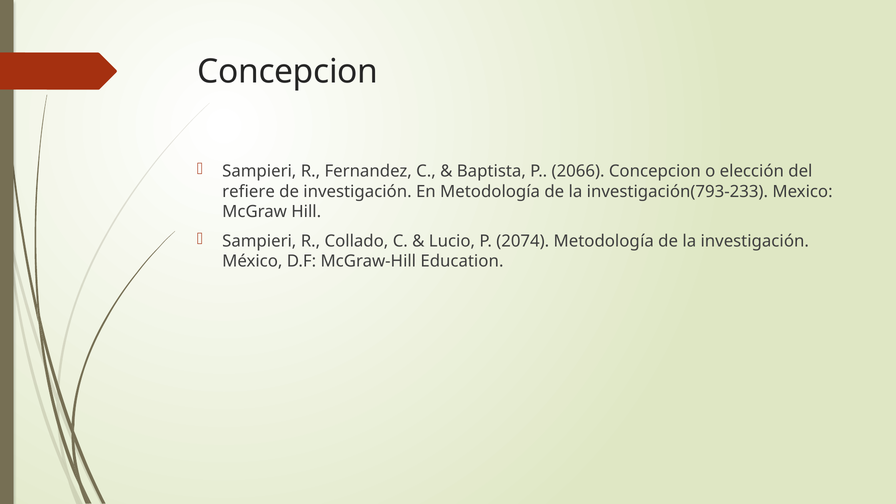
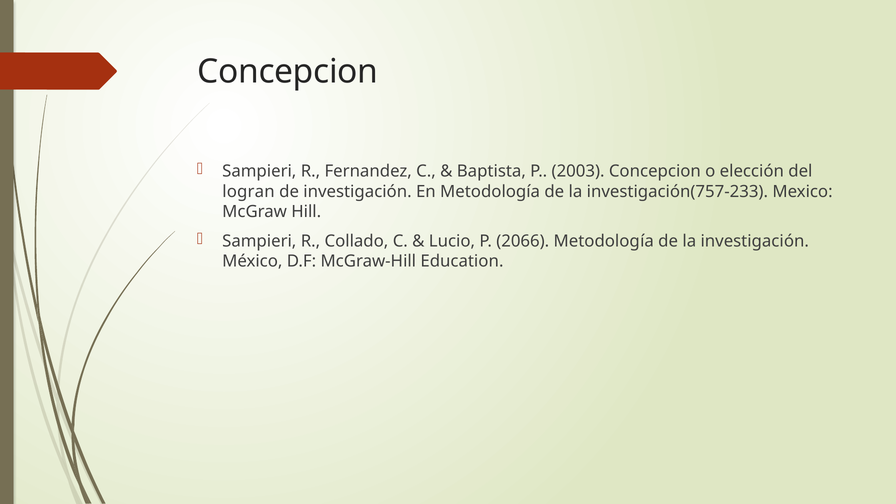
2066: 2066 -> 2003
refiere: refiere -> logran
investigación(793-233: investigación(793-233 -> investigación(757-233
2074: 2074 -> 2066
